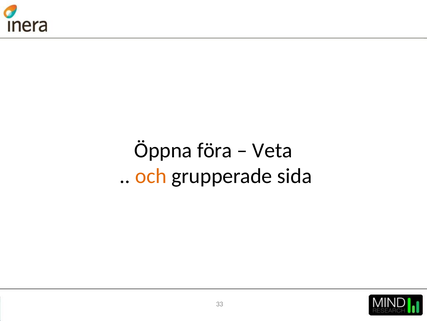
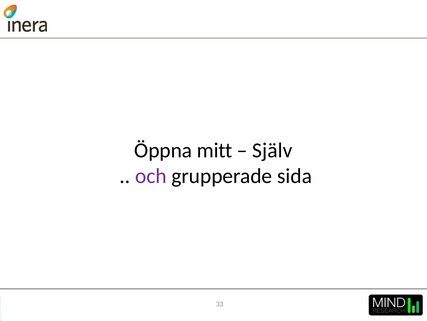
föra: föra -> mitt
Veta: Veta -> Själv
och colour: orange -> purple
